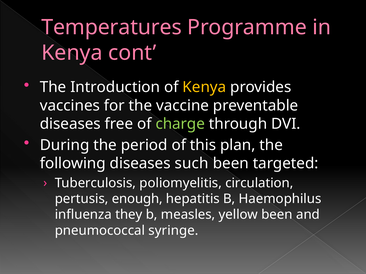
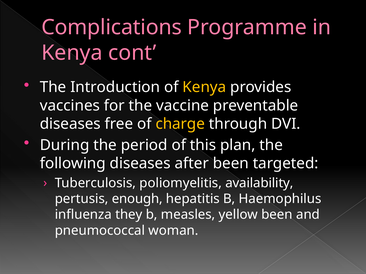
Temperatures: Temperatures -> Complications
charge colour: light green -> yellow
such: such -> after
circulation: circulation -> availability
syringe: syringe -> woman
